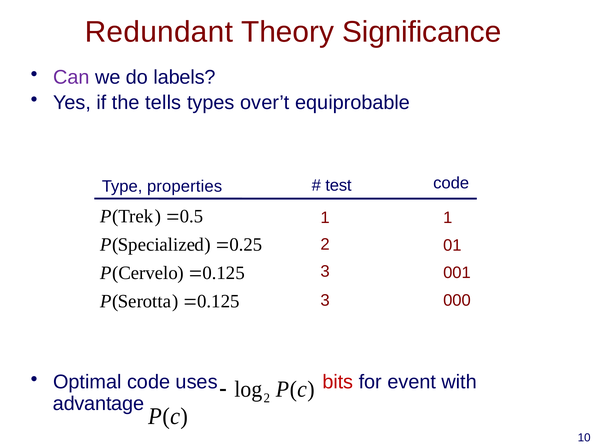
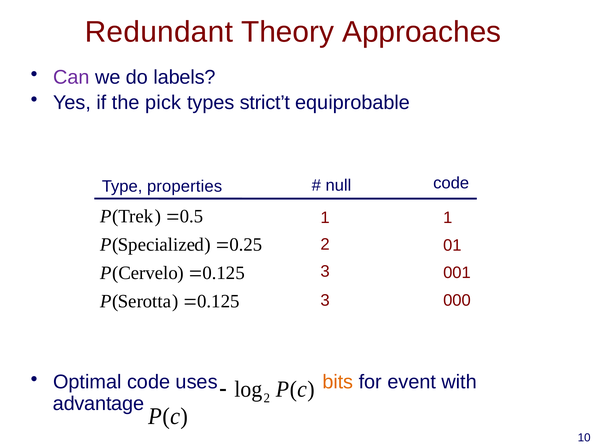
Significance: Significance -> Approaches
tells: tells -> pick
over’t: over’t -> strict’t
test: test -> null
bits colour: red -> orange
